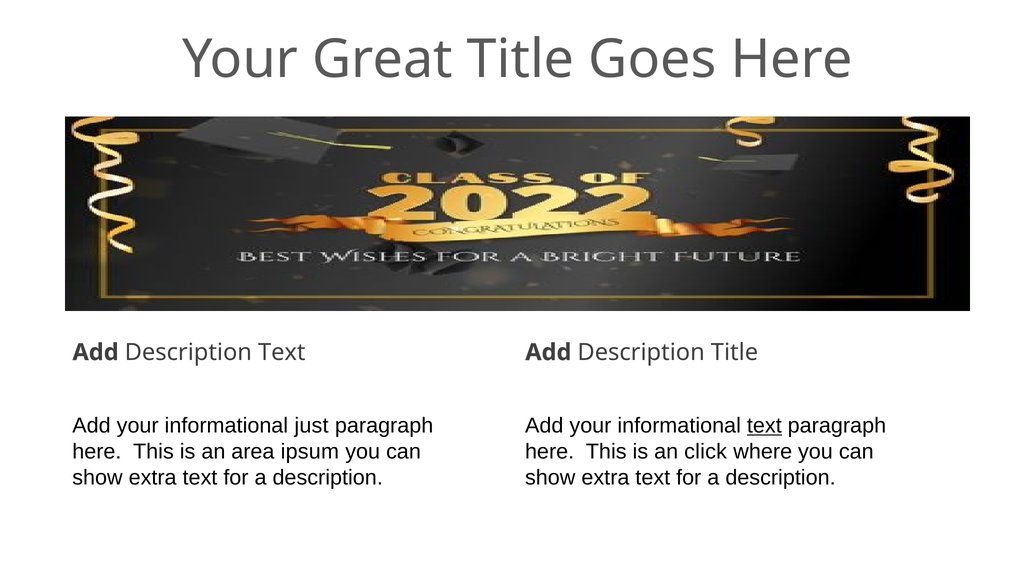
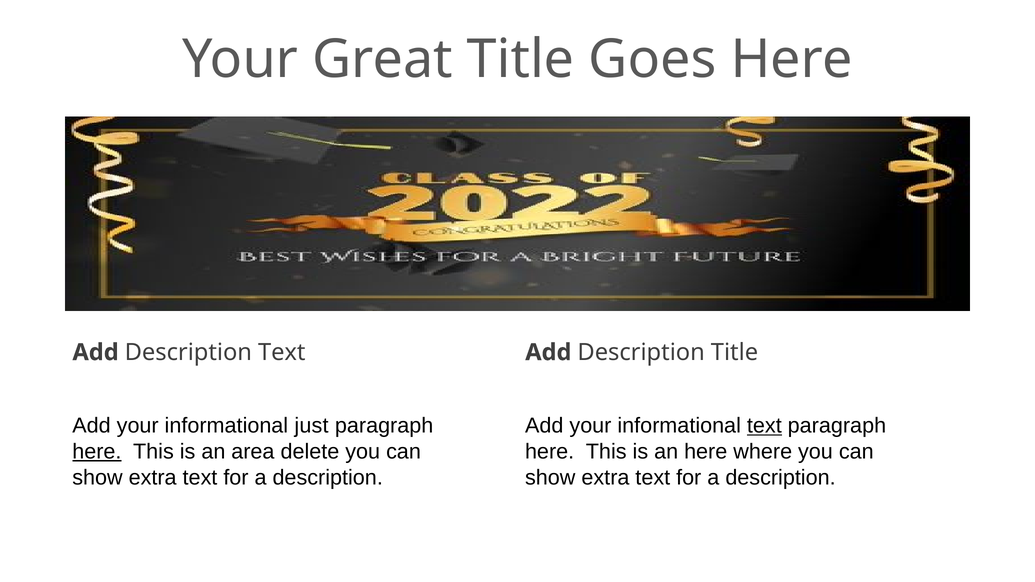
here at (97, 452) underline: none -> present
ipsum: ipsum -> delete
an click: click -> here
